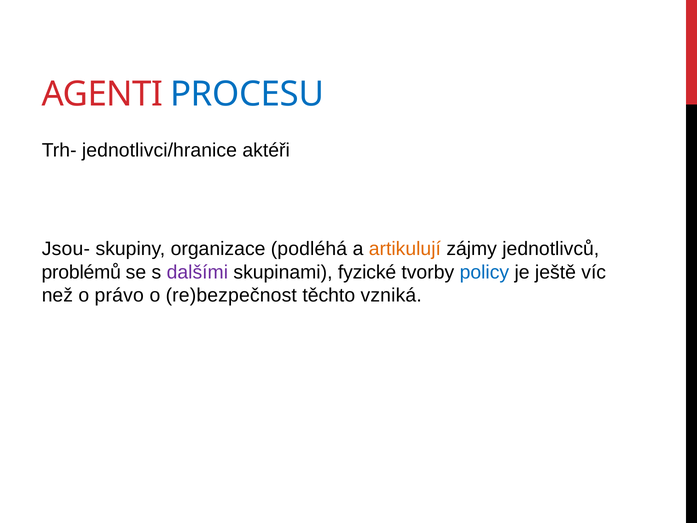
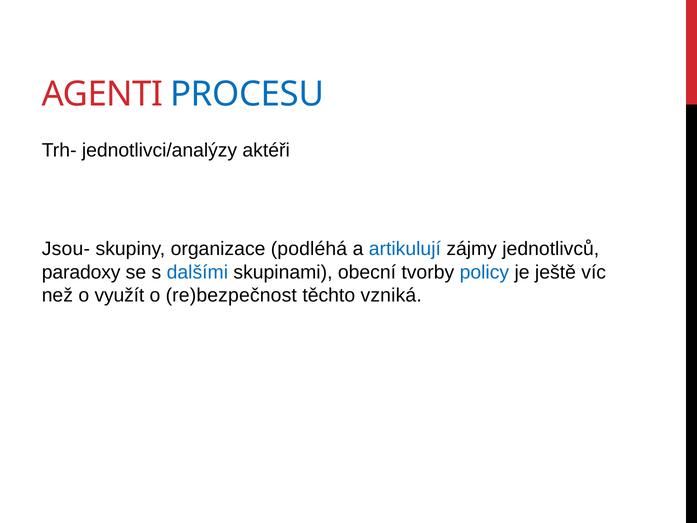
jednotlivci/hranice: jednotlivci/hranice -> jednotlivci/analýzy
artikulují colour: orange -> blue
problémů: problémů -> paradoxy
dalšími colour: purple -> blue
fyzické: fyzické -> obecní
právo: právo -> využít
